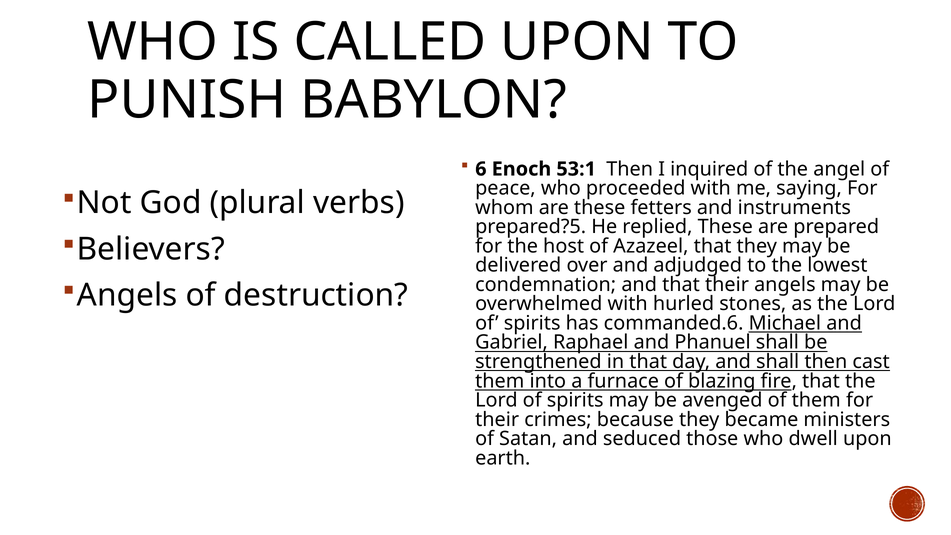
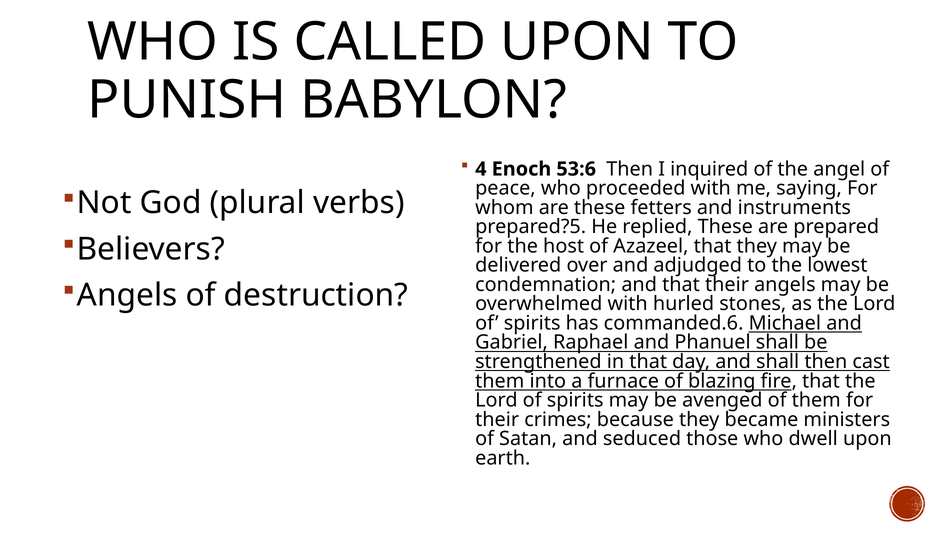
6: 6 -> 4
53:1: 53:1 -> 53:6
